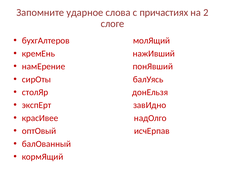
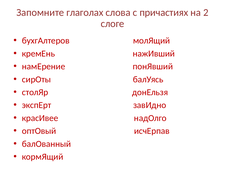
ударное: ударное -> глаголах
